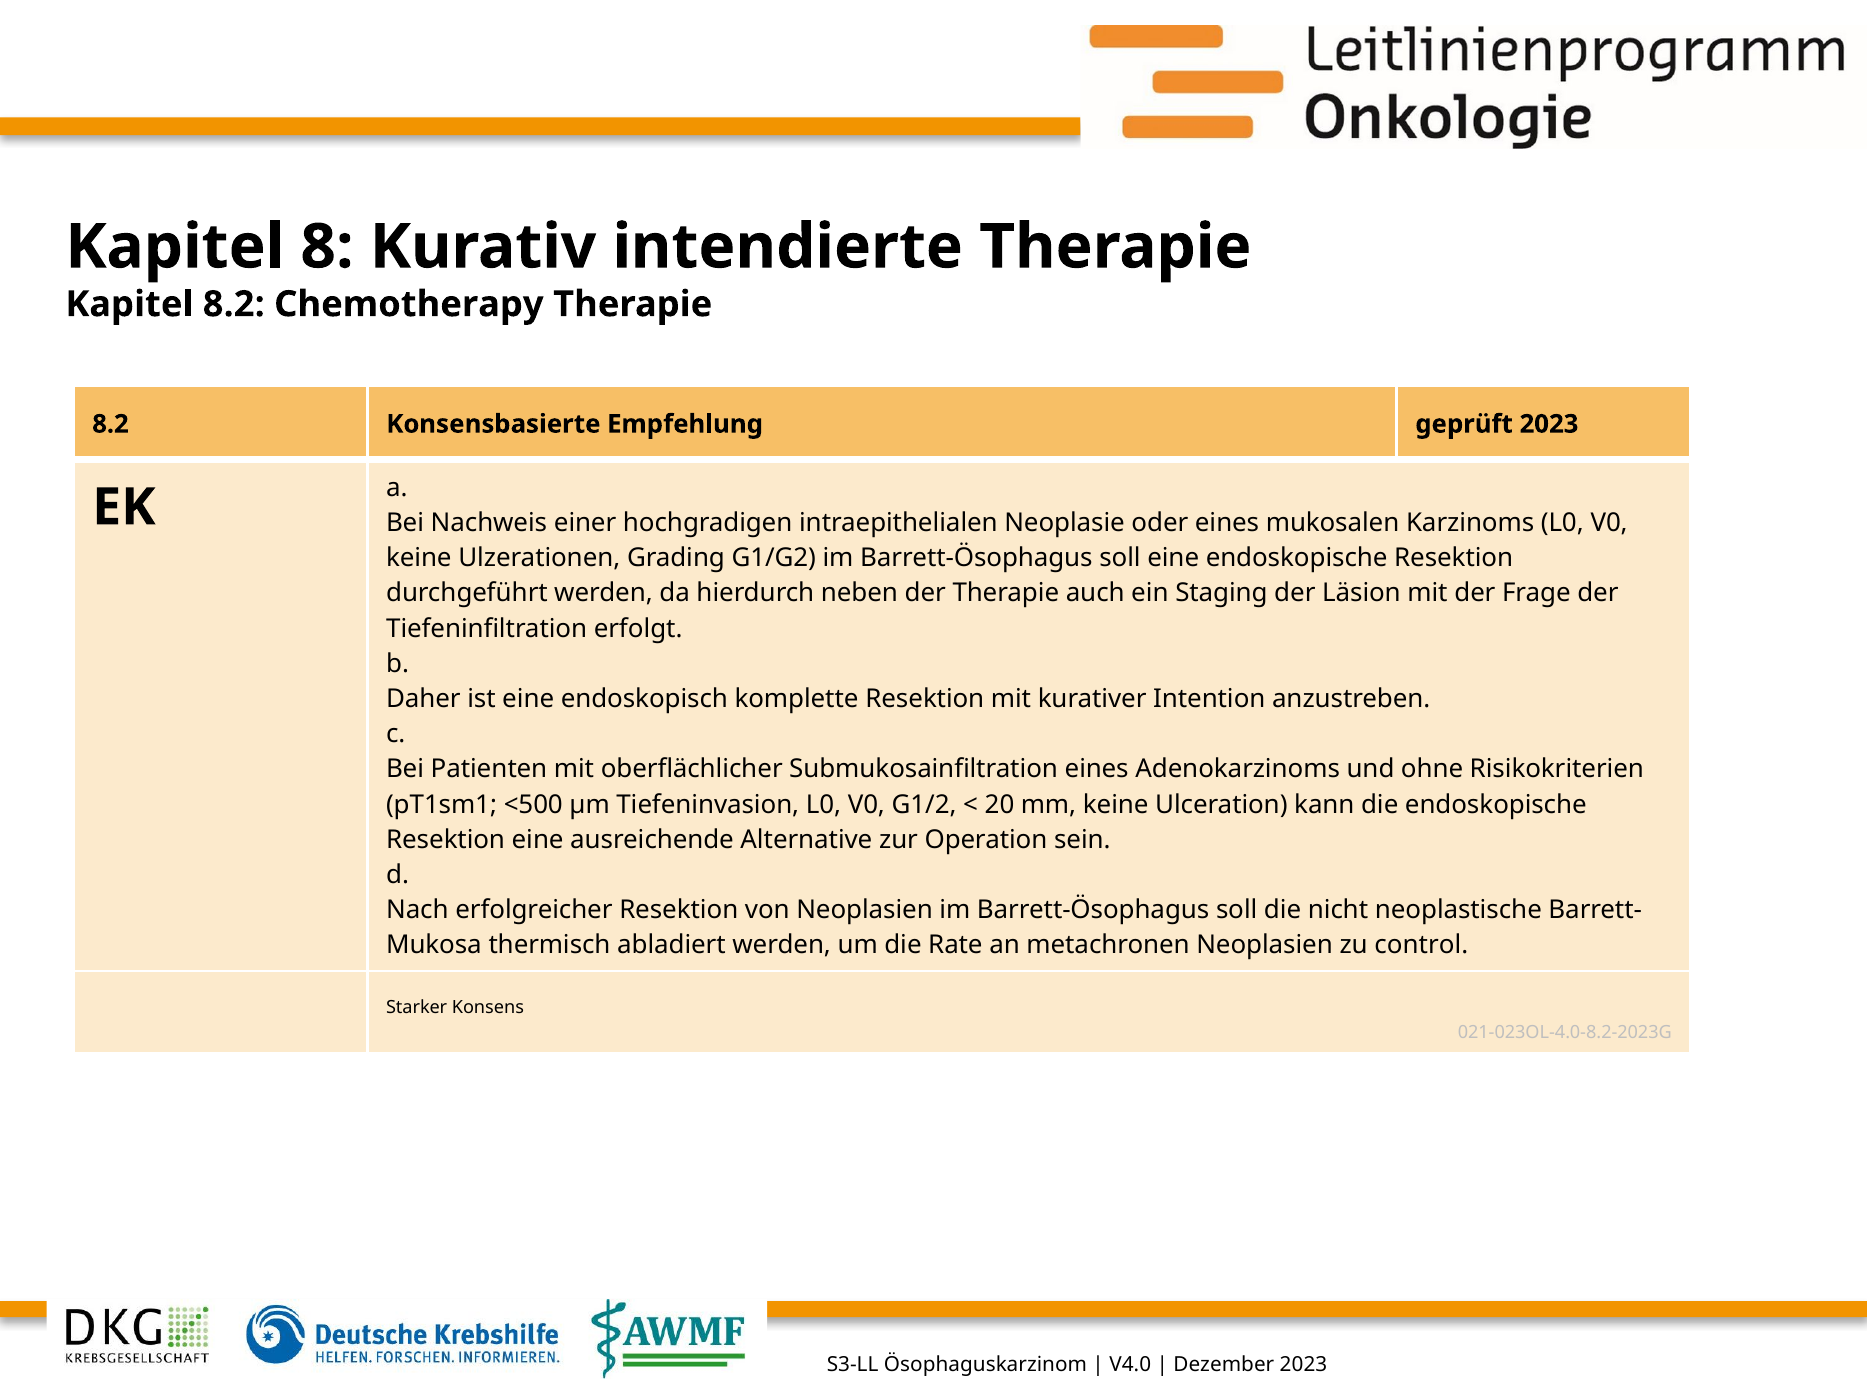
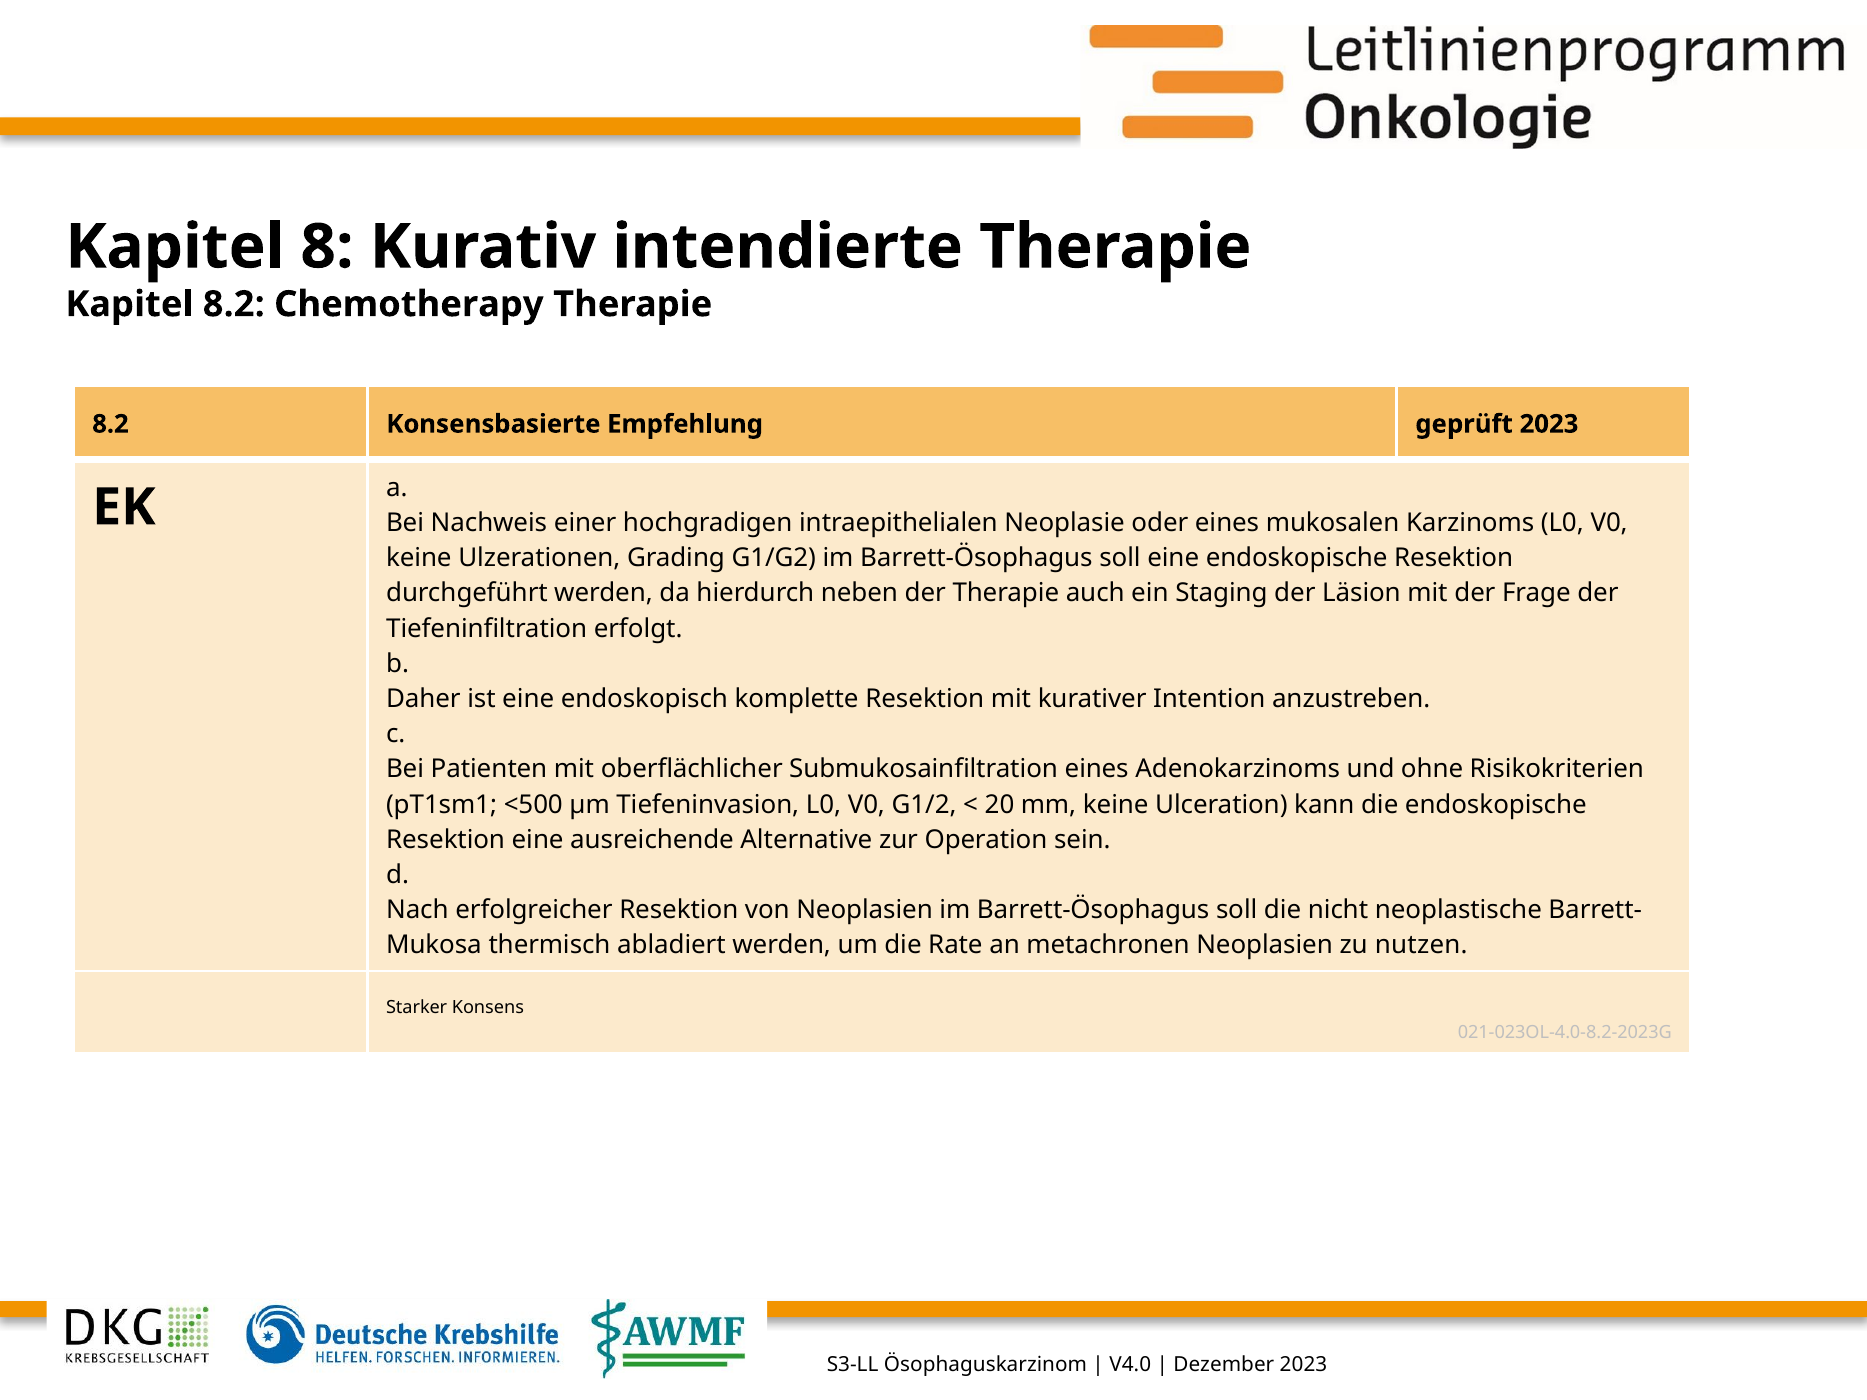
control: control -> nutzen
